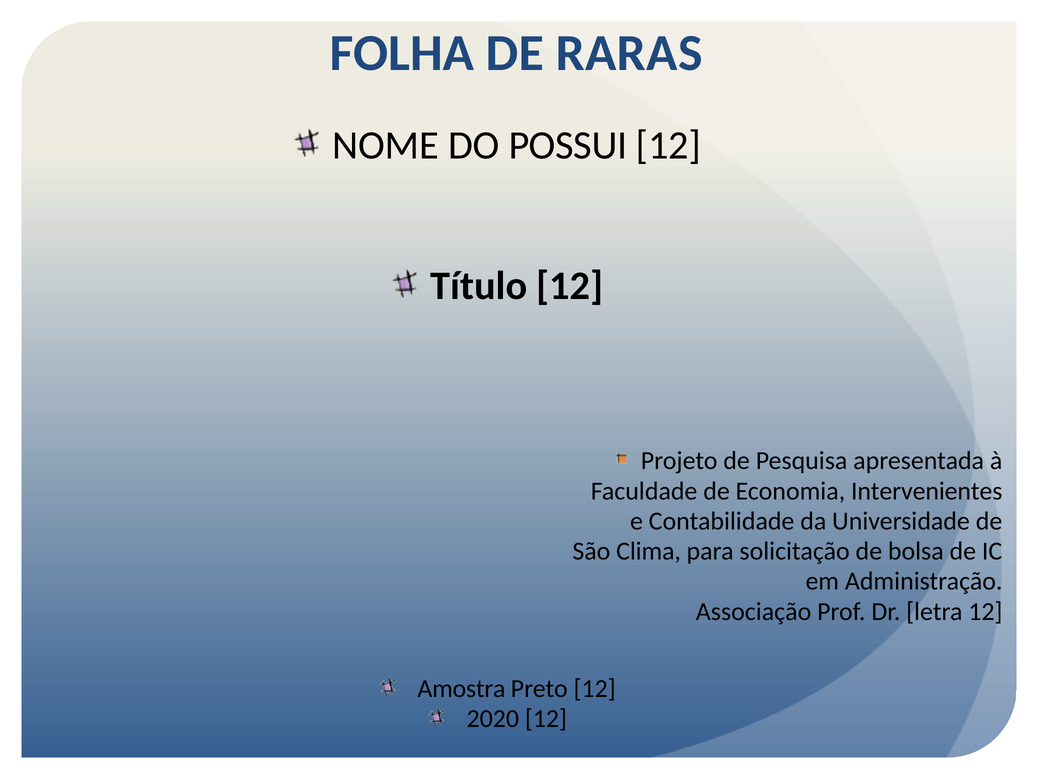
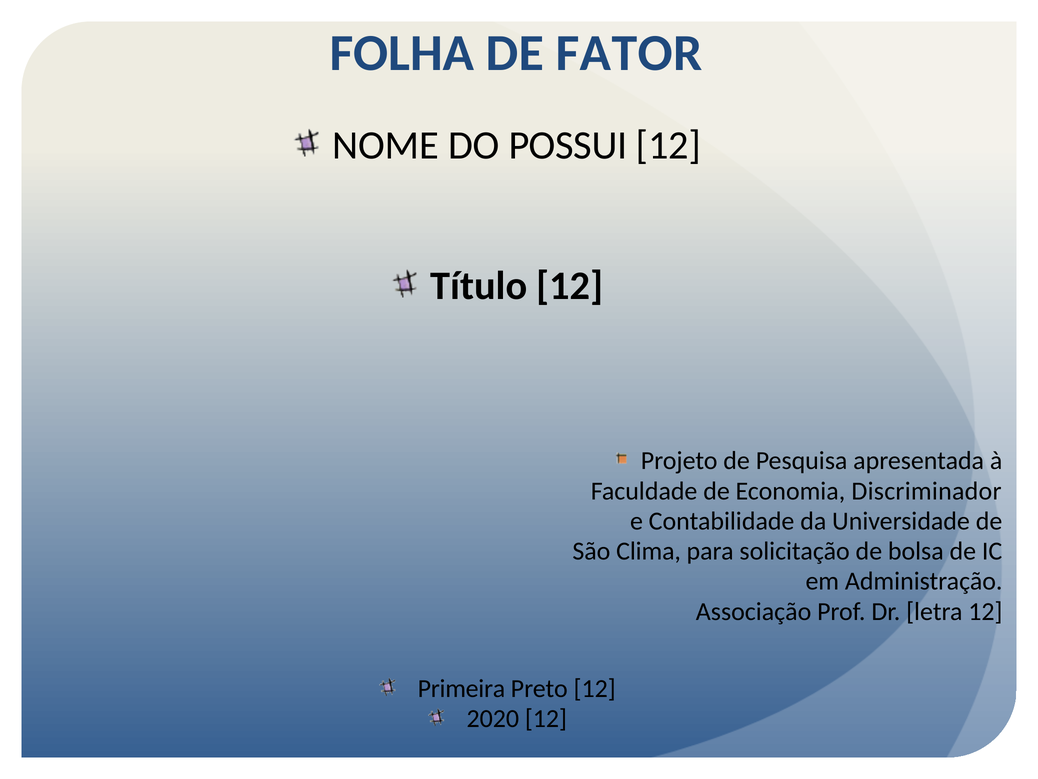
RARAS: RARAS -> FATOR
Intervenientes: Intervenientes -> Discriminador
Amostra: Amostra -> Primeira
